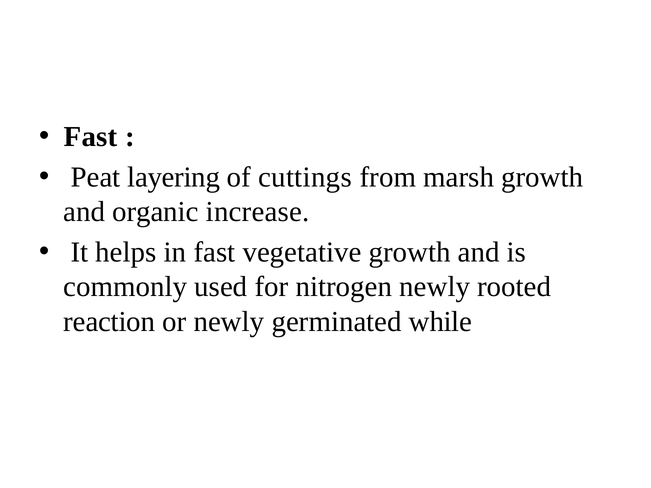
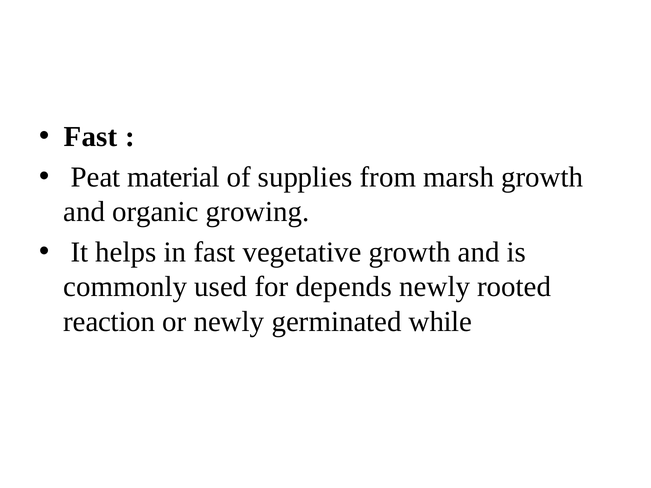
layering: layering -> material
cuttings: cuttings -> supplies
increase: increase -> growing
nitrogen: nitrogen -> depends
